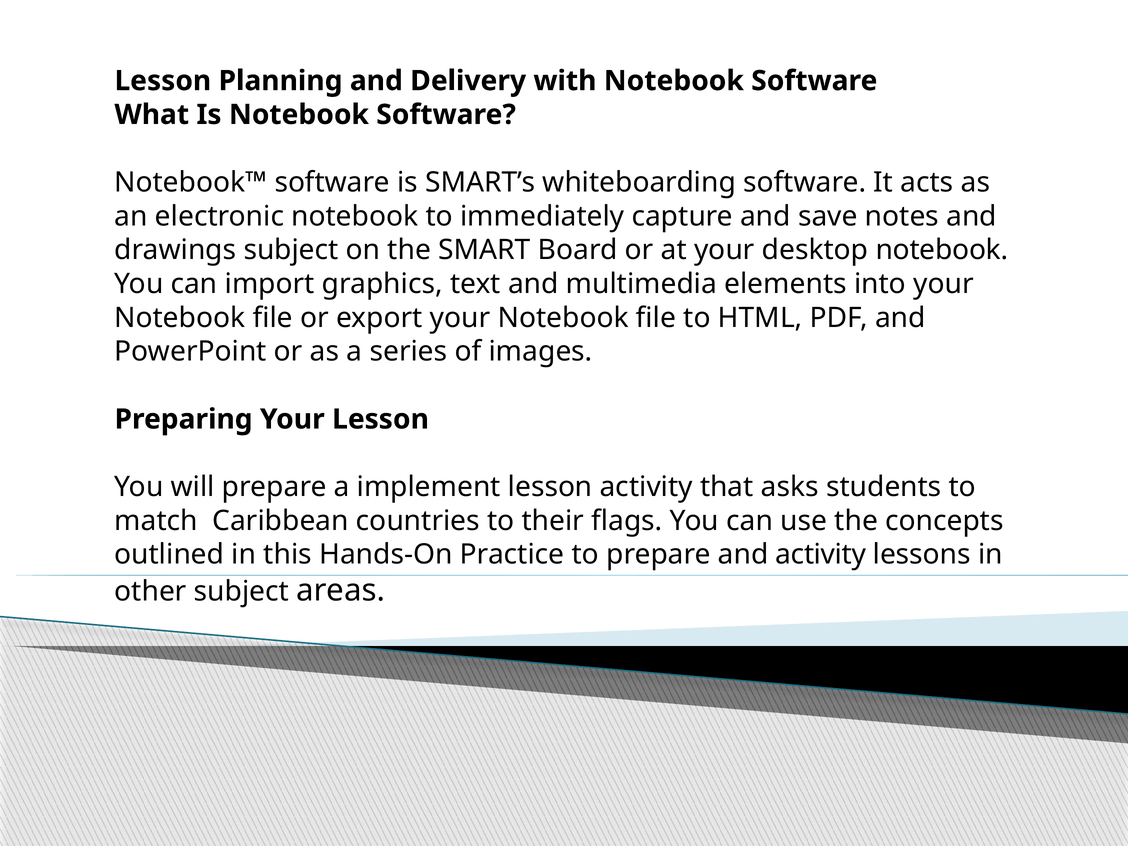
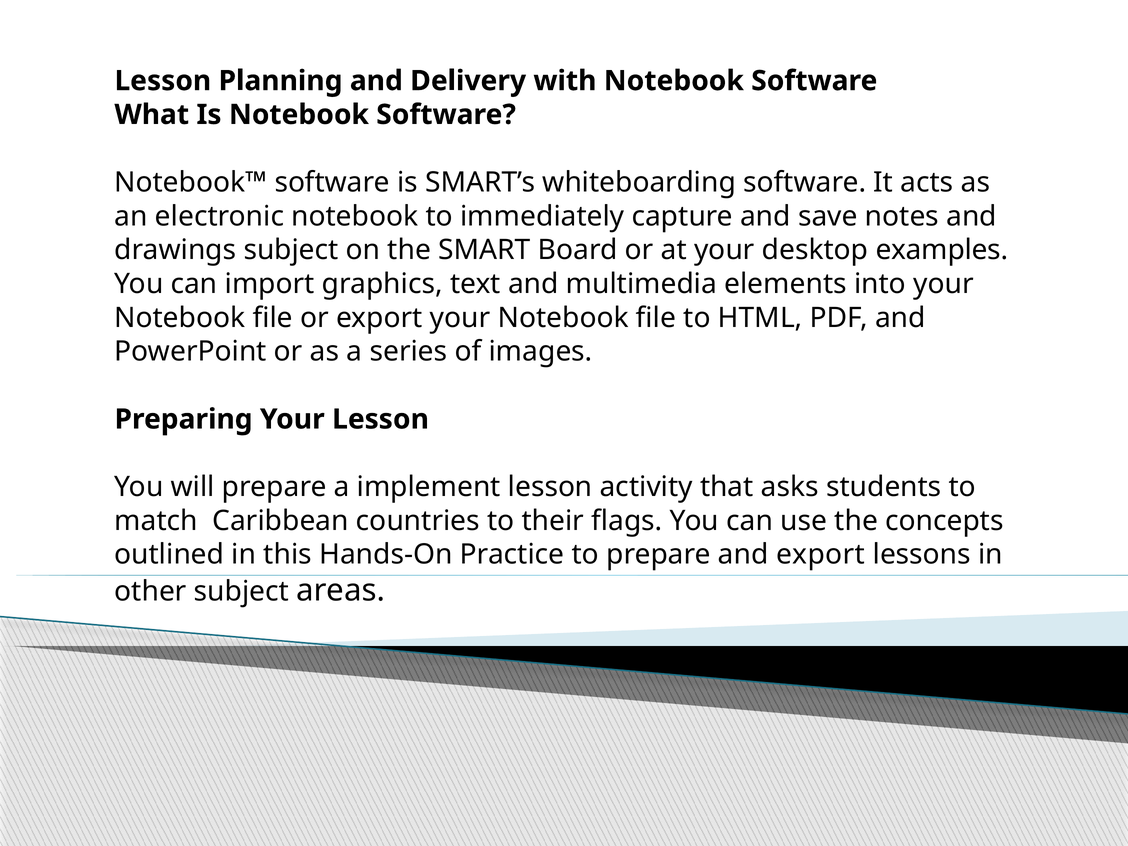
desktop notebook: notebook -> examples
and activity: activity -> export
